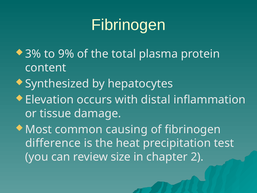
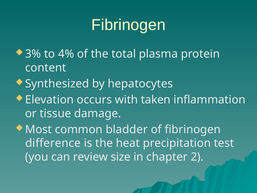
9%: 9% -> 4%
distal: distal -> taken
causing: causing -> bladder
